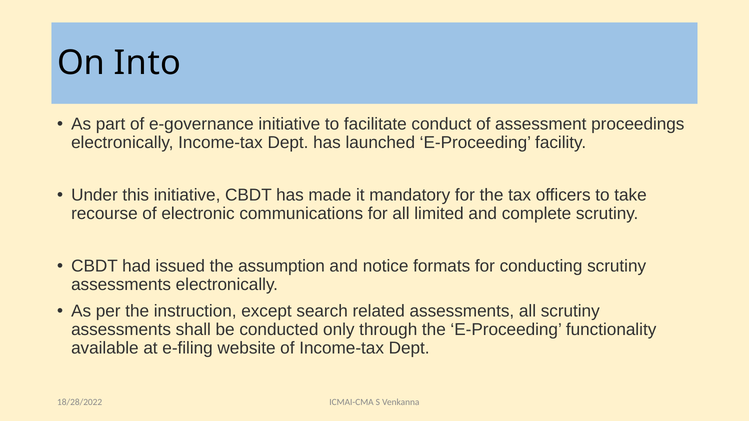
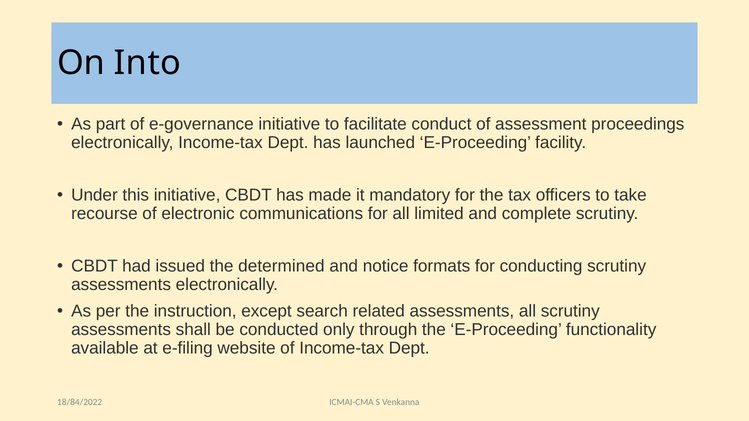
assumption: assumption -> determined
18/28/2022: 18/28/2022 -> 18/84/2022
